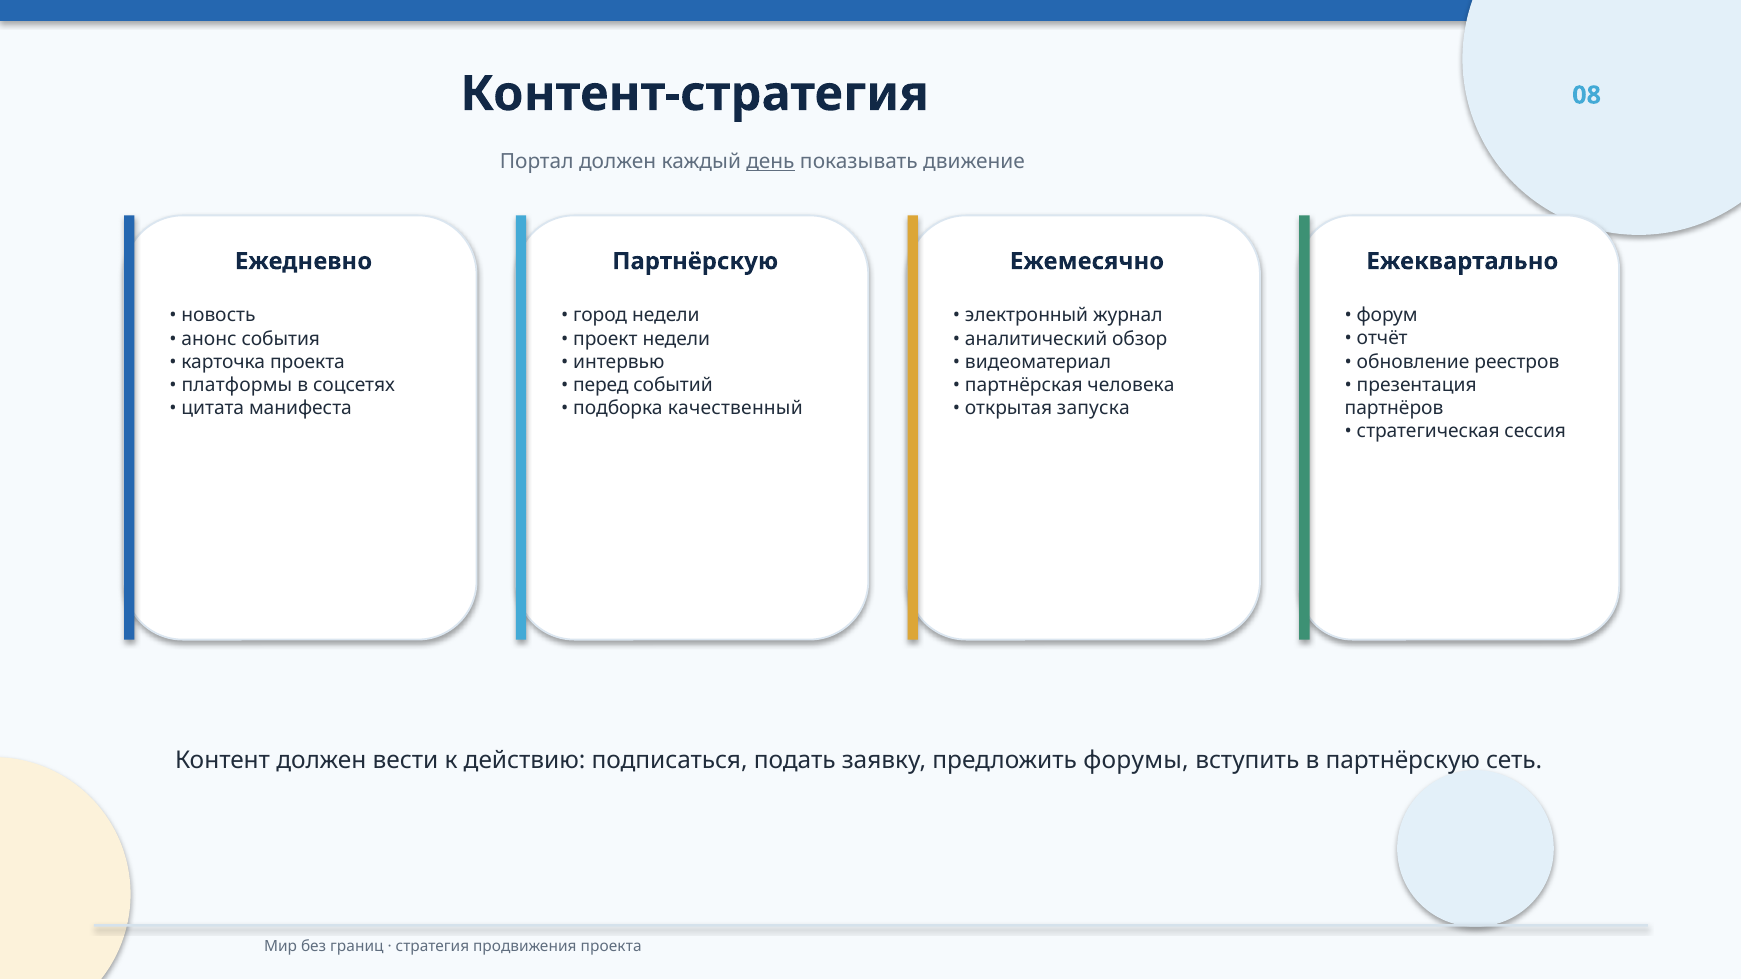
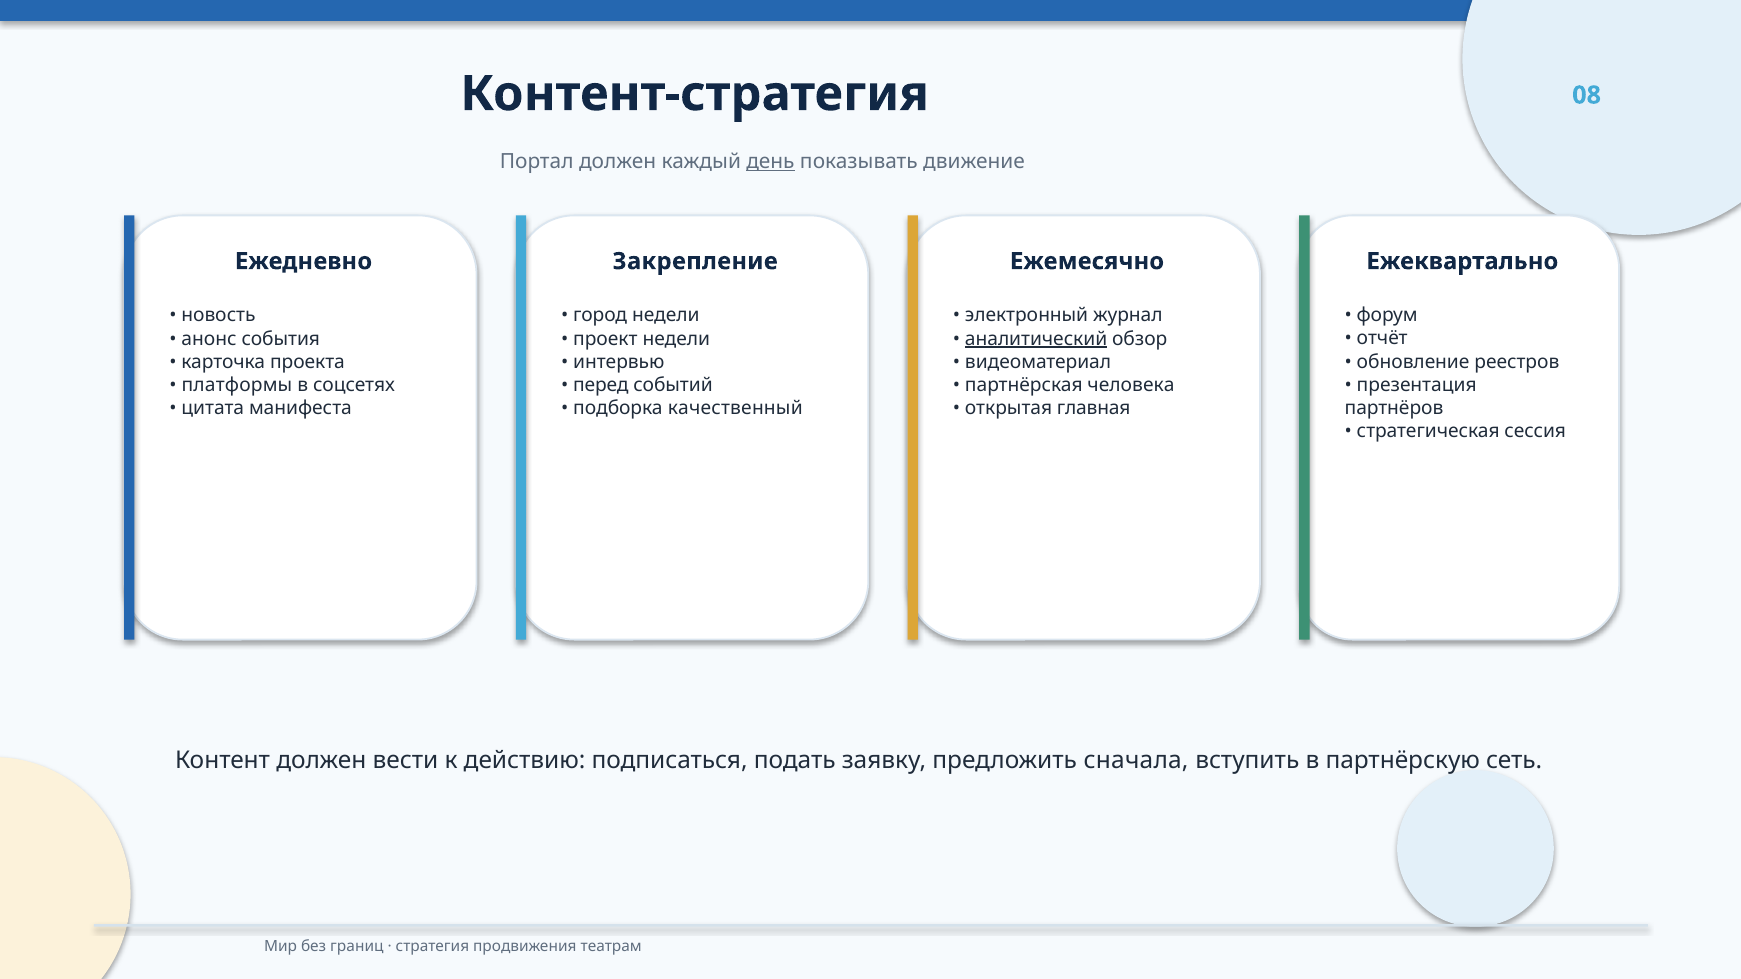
Партнёрскую at (695, 261): Партнёрскую -> Закрепление
аналитический underline: none -> present
запуска: запуска -> главная
форумы: форумы -> сначала
продвижения проекта: проекта -> театрам
